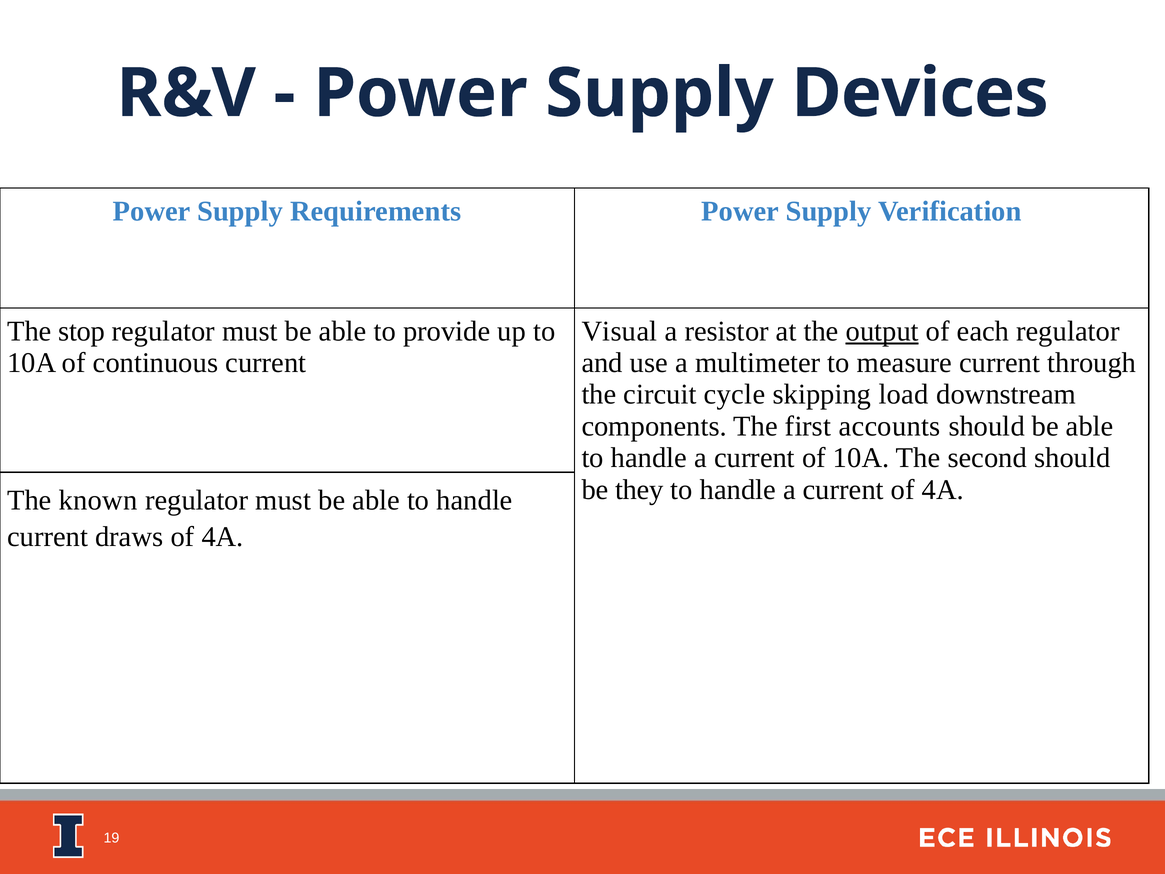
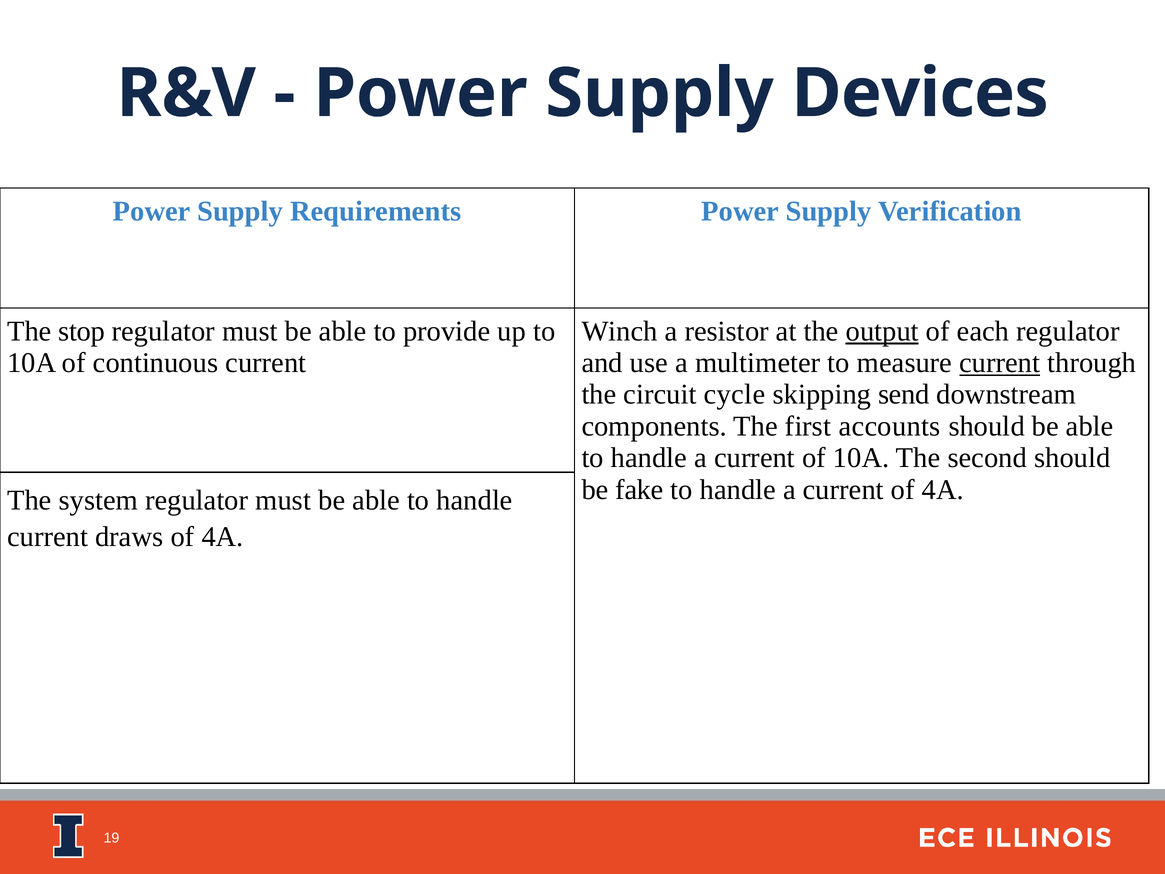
Visual: Visual -> Winch
current at (1000, 363) underline: none -> present
load: load -> send
they: they -> fake
known: known -> system
